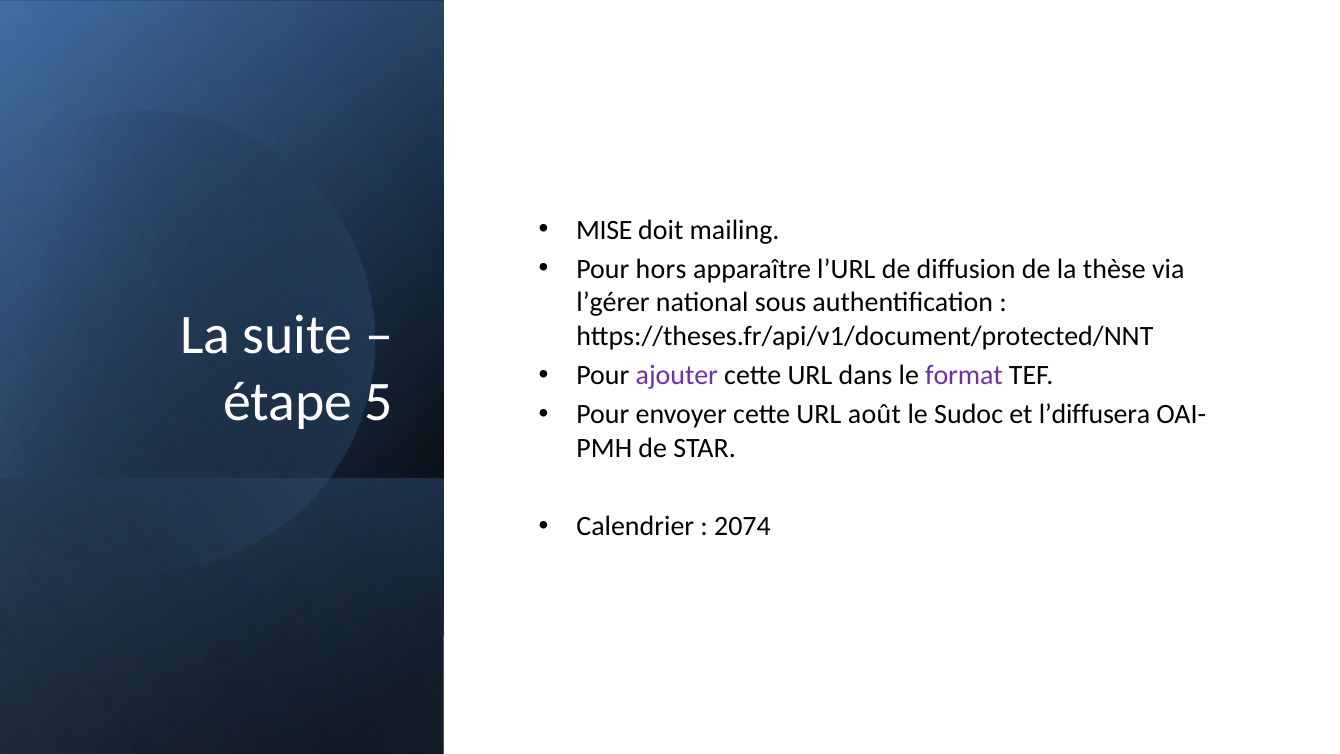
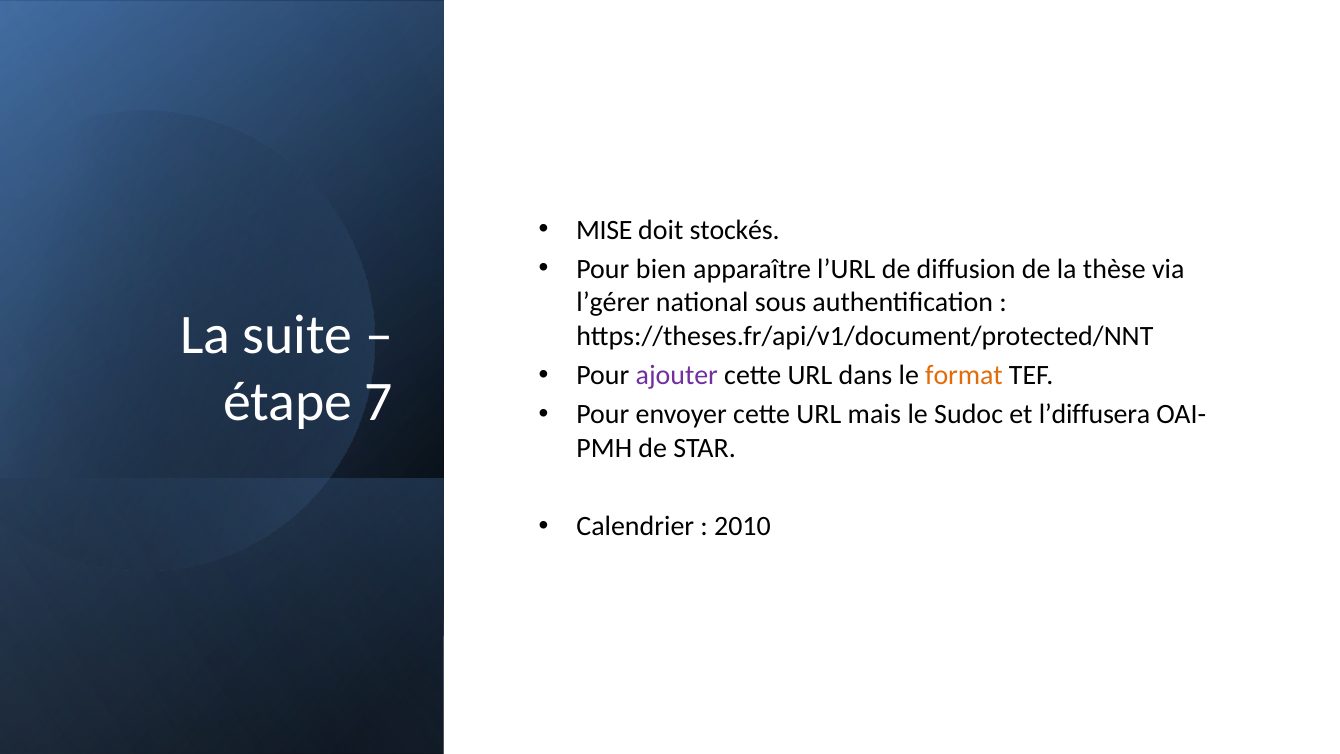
mailing: mailing -> stockés
hors: hors -> bien
format colour: purple -> orange
5: 5 -> 7
août: août -> mais
2074: 2074 -> 2010
